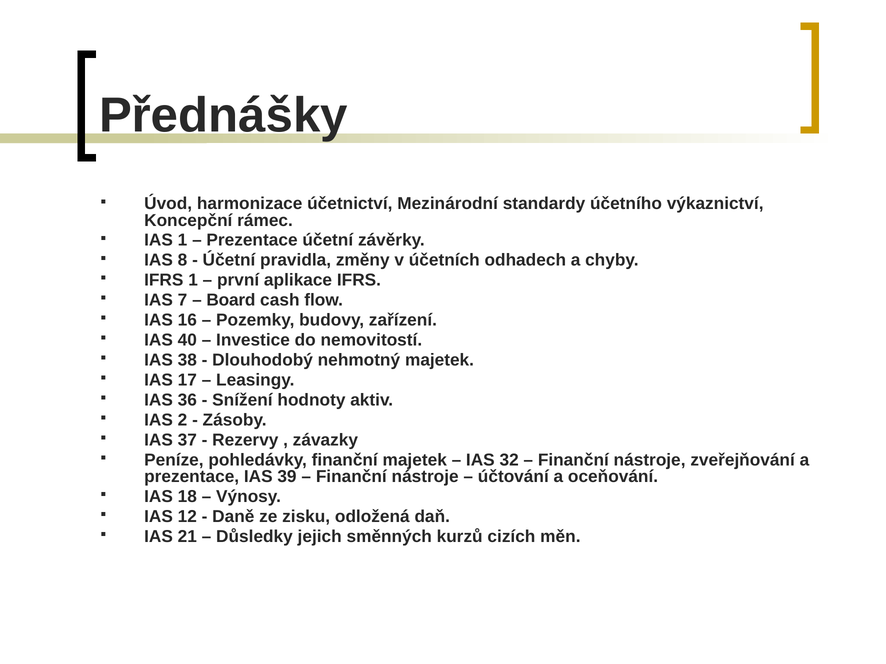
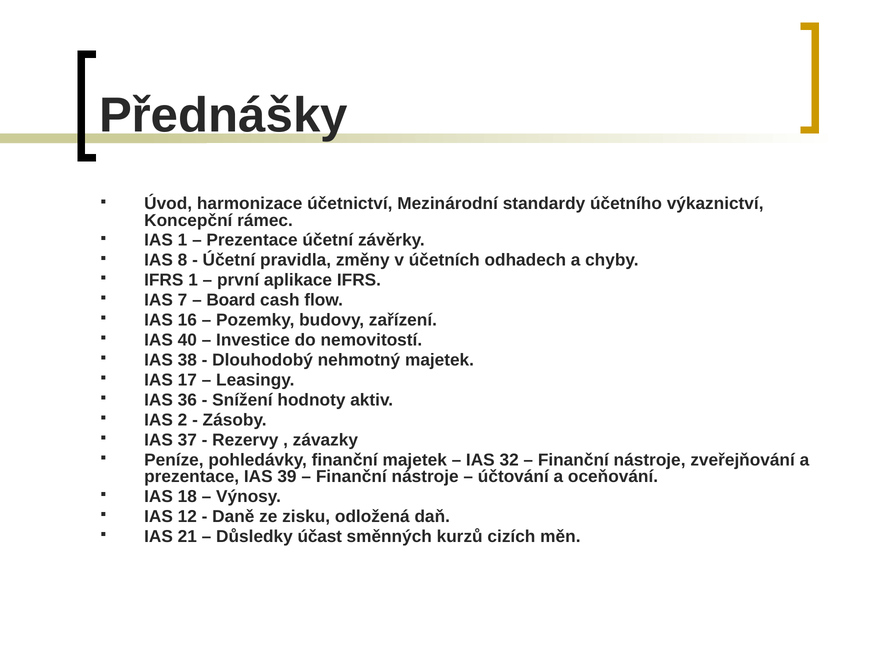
jejich: jejich -> účast
